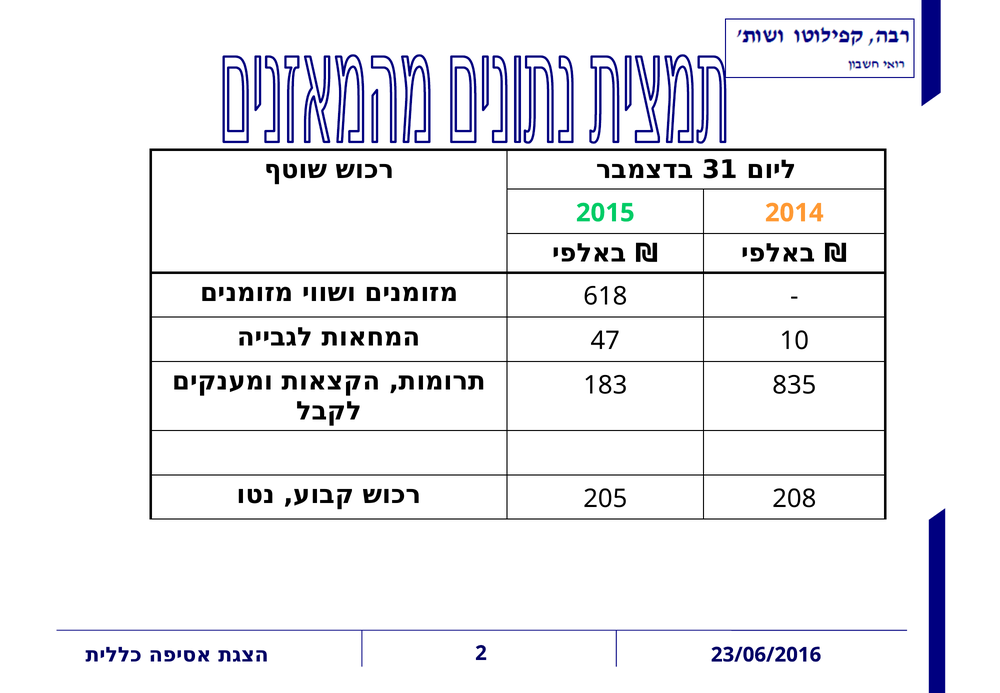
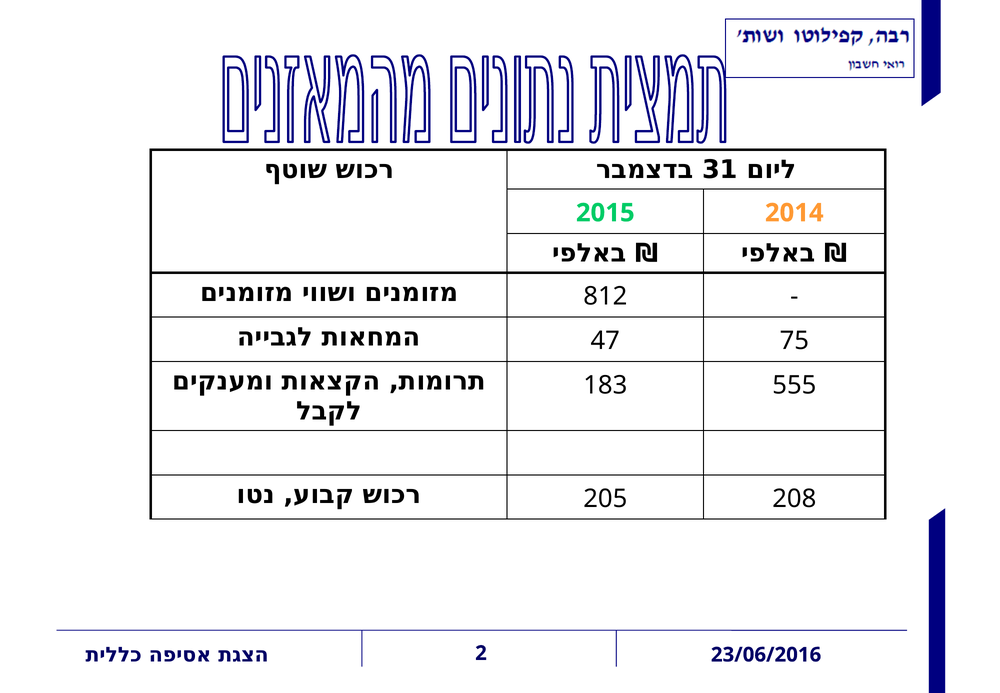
618: 618 -> 812
10: 10 -> 75
835: 835 -> 555
